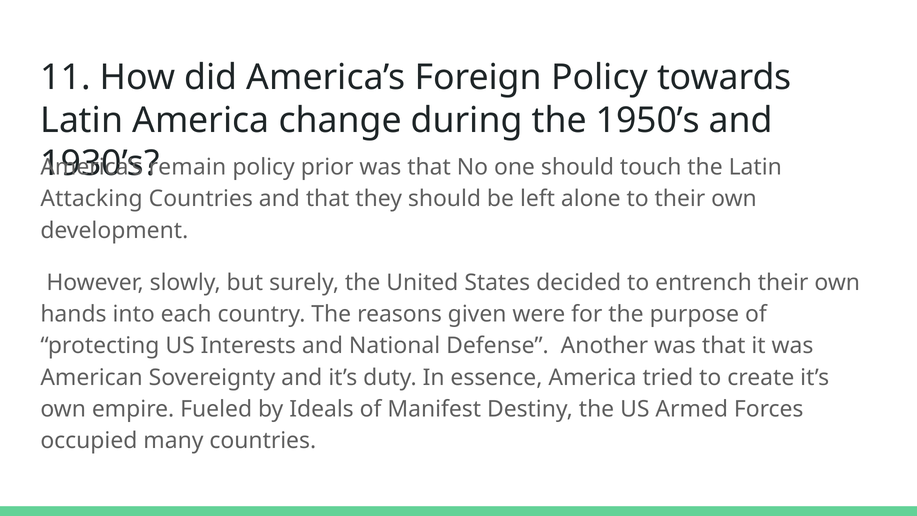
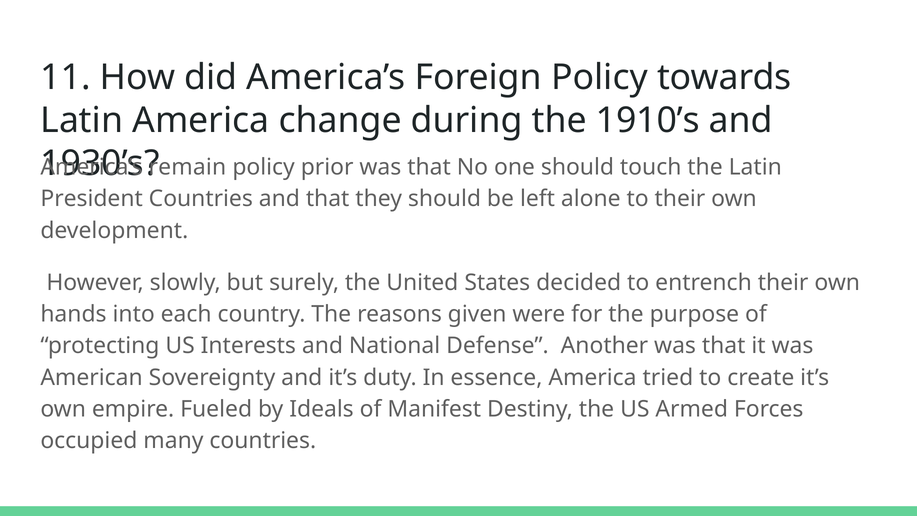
1950’s: 1950’s -> 1910’s
Attacking: Attacking -> President
